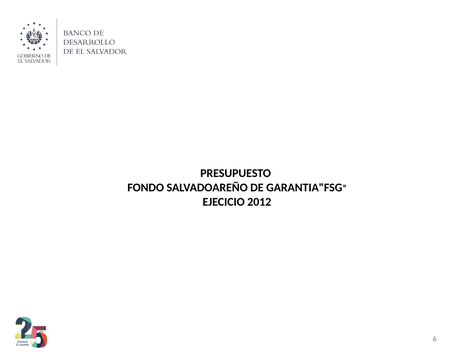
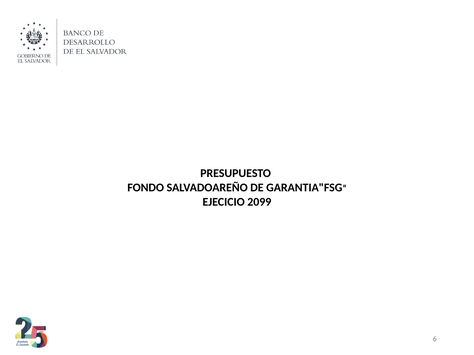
2012: 2012 -> 2099
